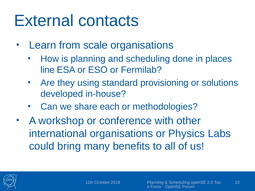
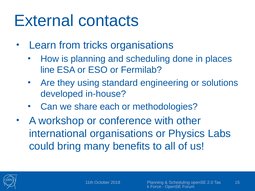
scale: scale -> tricks
provisioning: provisioning -> engineering
